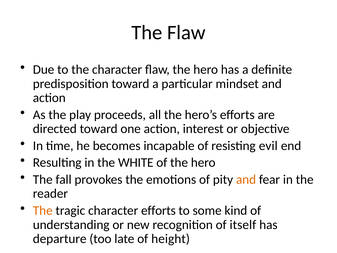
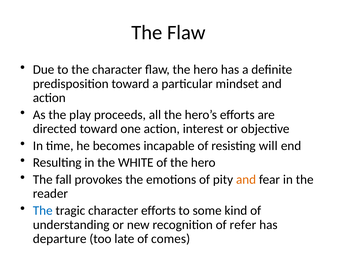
evil: evil -> will
The at (43, 210) colour: orange -> blue
itself: itself -> refer
height: height -> comes
